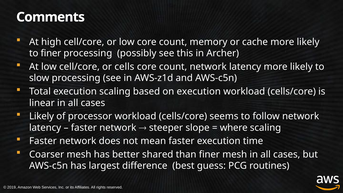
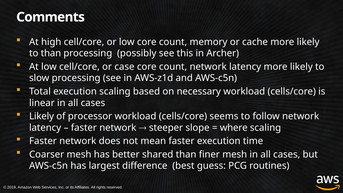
to finer: finer -> than
cells: cells -> case
on execution: execution -> necessary
